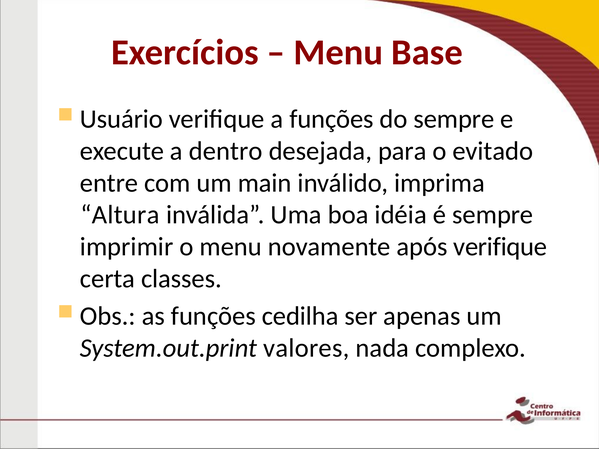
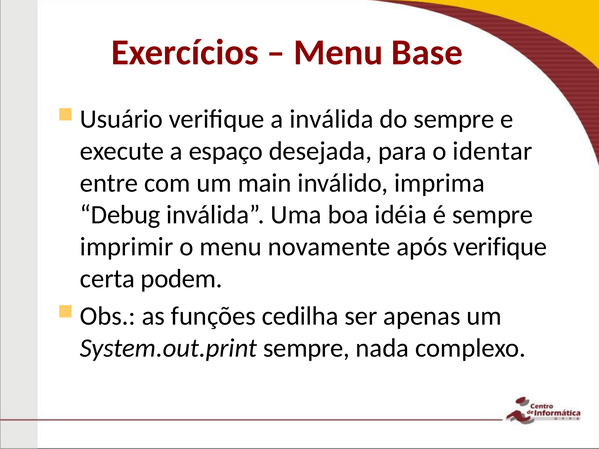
a funções: funções -> inválida
dentro: dentro -> espaço
evitado: evitado -> identar
Altura: Altura -> Debug
classes: classes -> podem
System.out.print valores: valores -> sempre
